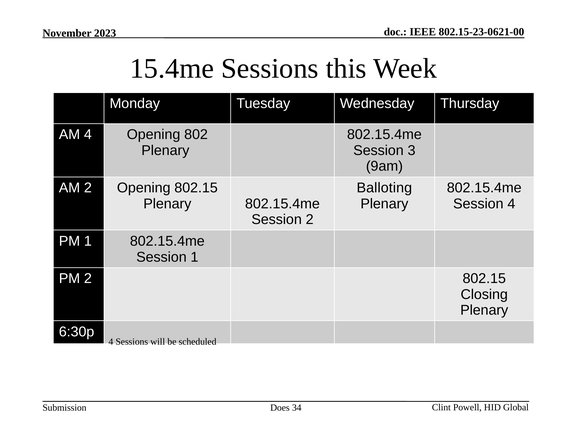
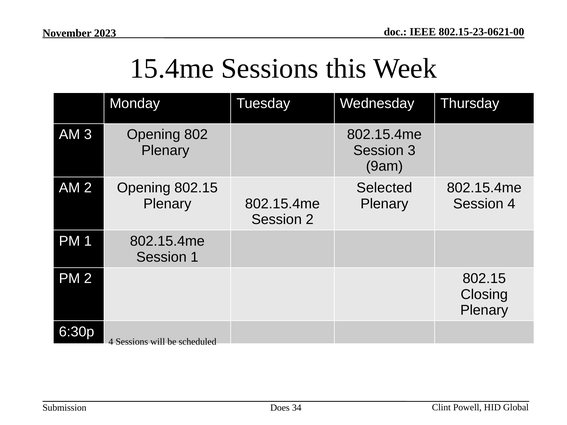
AM 4: 4 -> 3
Balloting: Balloting -> Selected
